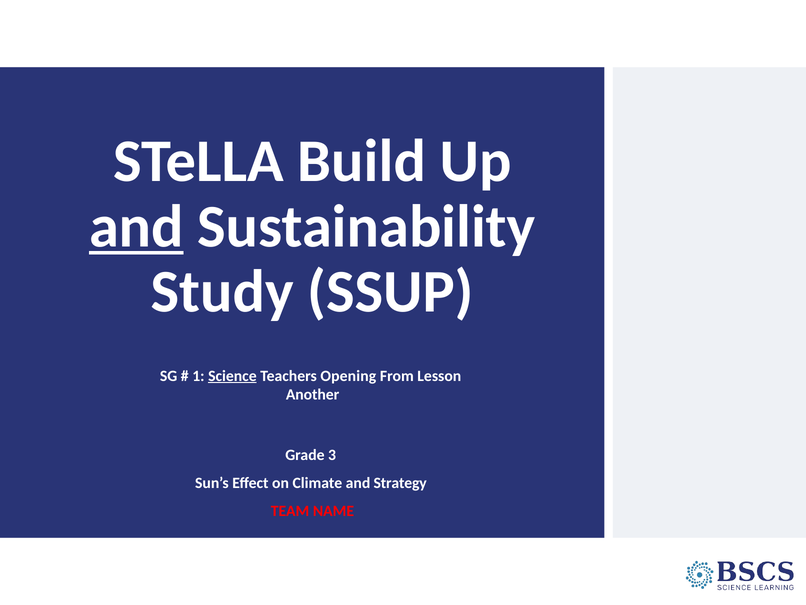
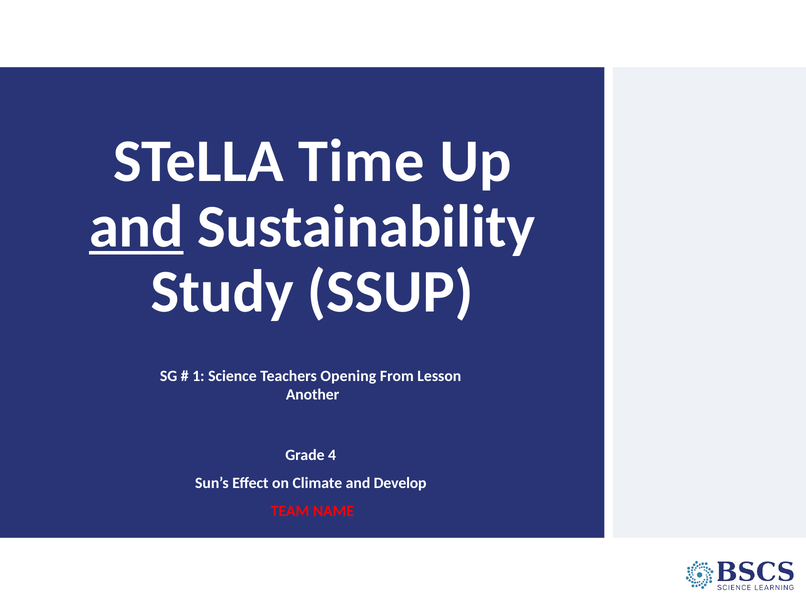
Build: Build -> Time
Science underline: present -> none
3: 3 -> 4
Strategy: Strategy -> Develop
